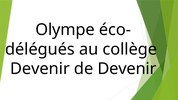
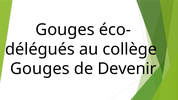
Olympe at (65, 30): Olympe -> Gouges
Devenir at (40, 69): Devenir -> Gouges
